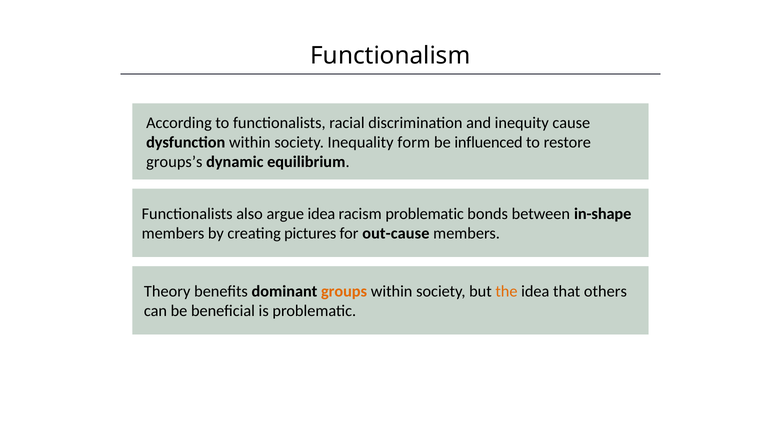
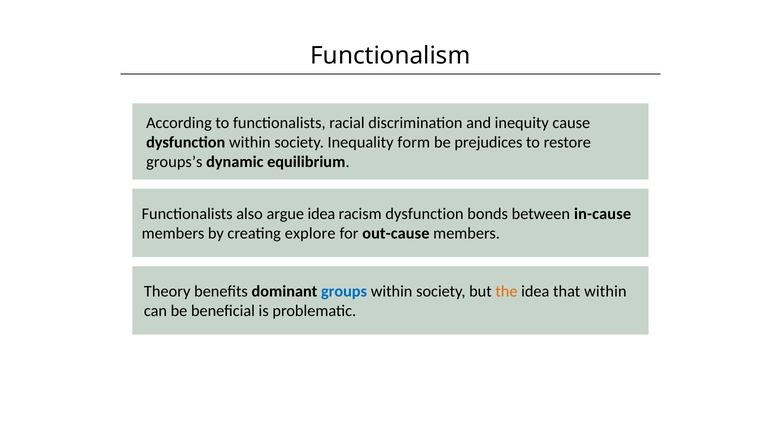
influenced: influenced -> prejudices
racism problematic: problematic -> dysfunction
in-shape: in-shape -> in-cause
pictures: pictures -> explore
groups colour: orange -> blue
that others: others -> within
